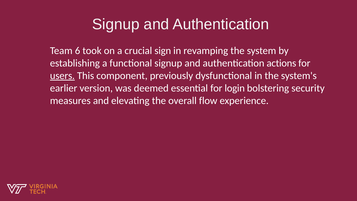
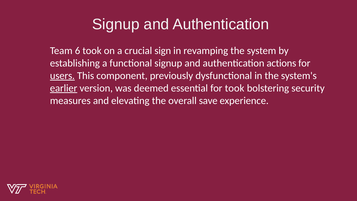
earlier underline: none -> present
for login: login -> took
flow: flow -> save
